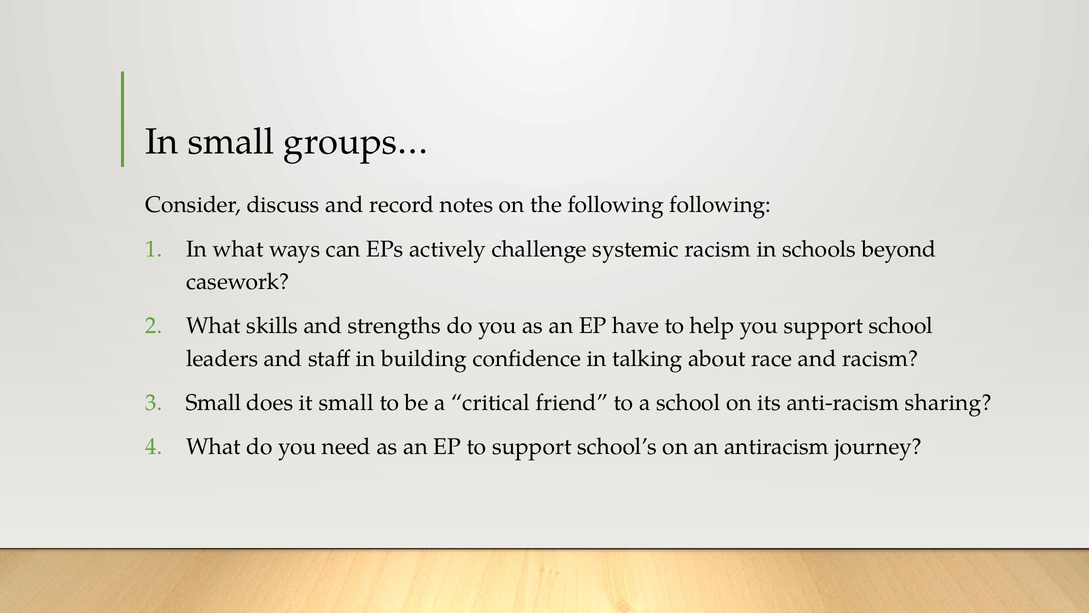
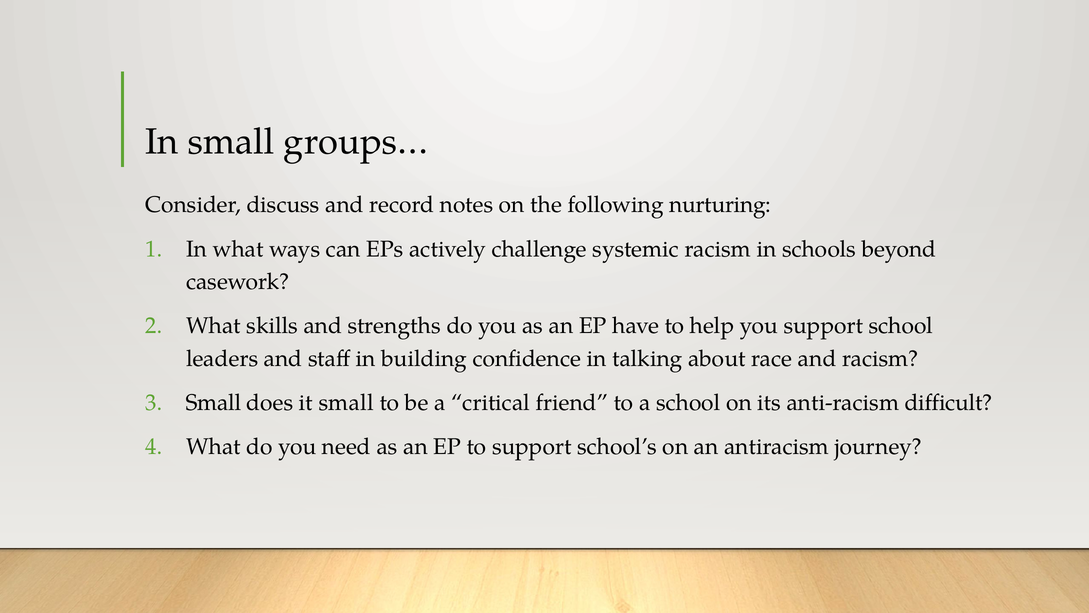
following following: following -> nurturing
sharing: sharing -> difficult
